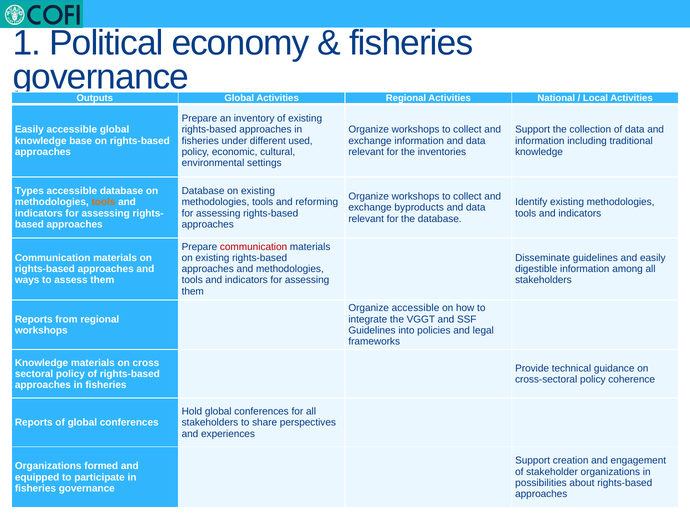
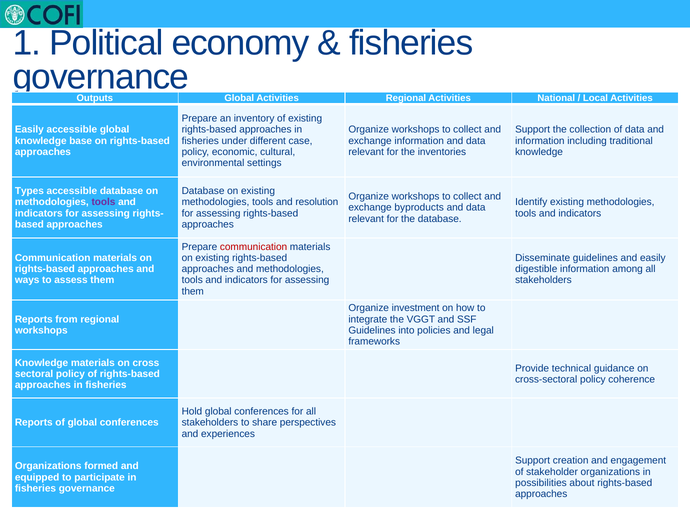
used: used -> case
tools at (103, 202) colour: orange -> purple
reforming: reforming -> resolution
Organize accessible: accessible -> investment
